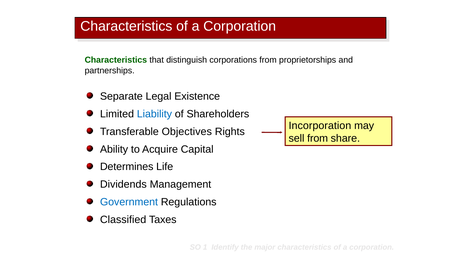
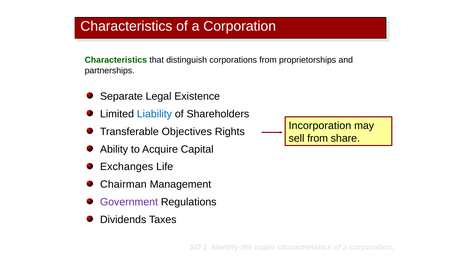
Determines: Determines -> Exchanges
Dividends: Dividends -> Chairman
Government colour: blue -> purple
Classified: Classified -> Dividends
